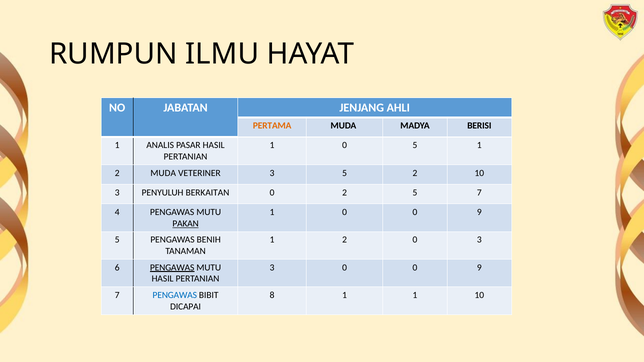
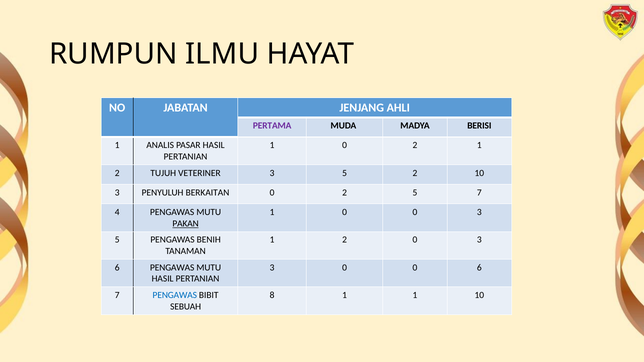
PERTAMA colour: orange -> purple
1 0 5: 5 -> 2
2 MUDA: MUDA -> TUJUH
1 0 0 9: 9 -> 3
PENGAWAS at (172, 268) underline: present -> none
3 0 0 9: 9 -> 6
DICAPAI: DICAPAI -> SEBUAH
